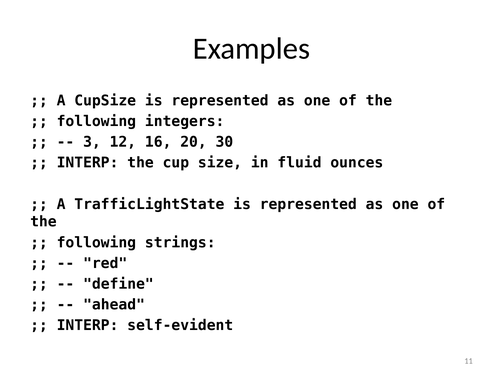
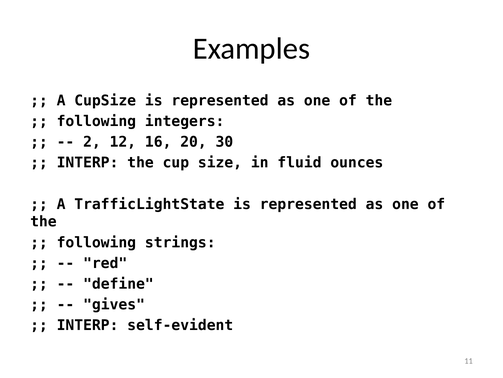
3: 3 -> 2
ahead: ahead -> gives
